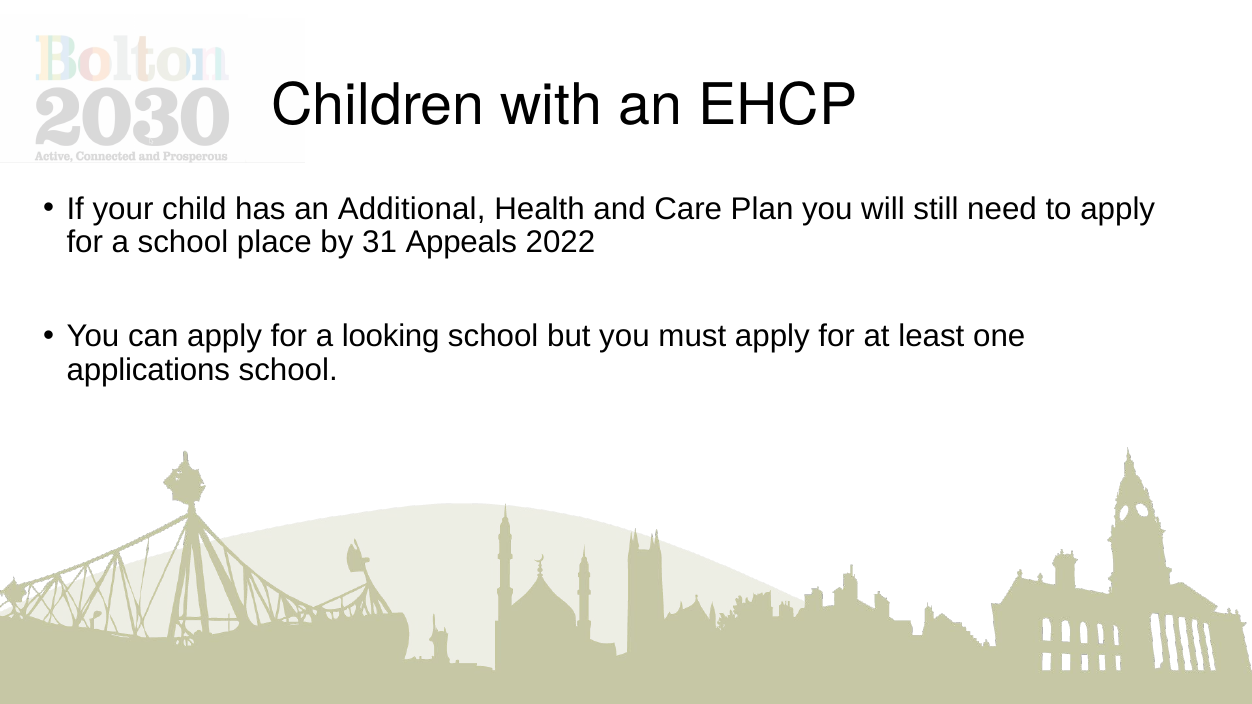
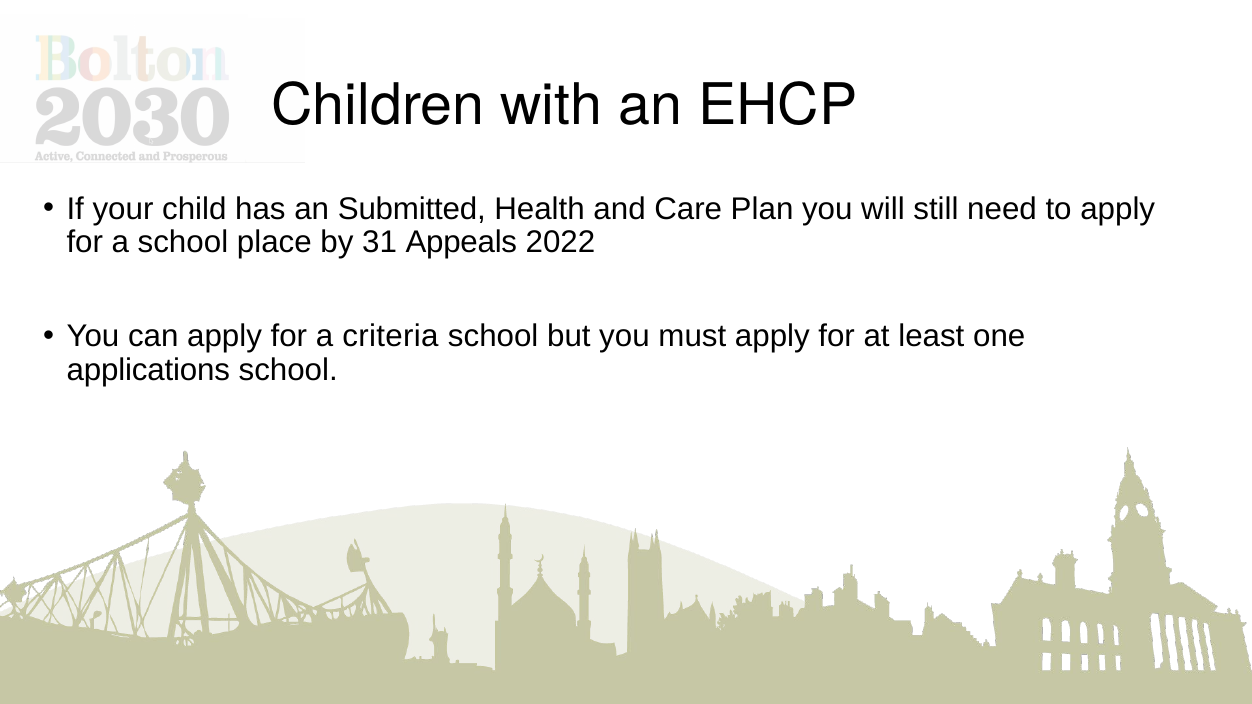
Additional: Additional -> Submitted
looking: looking -> criteria
